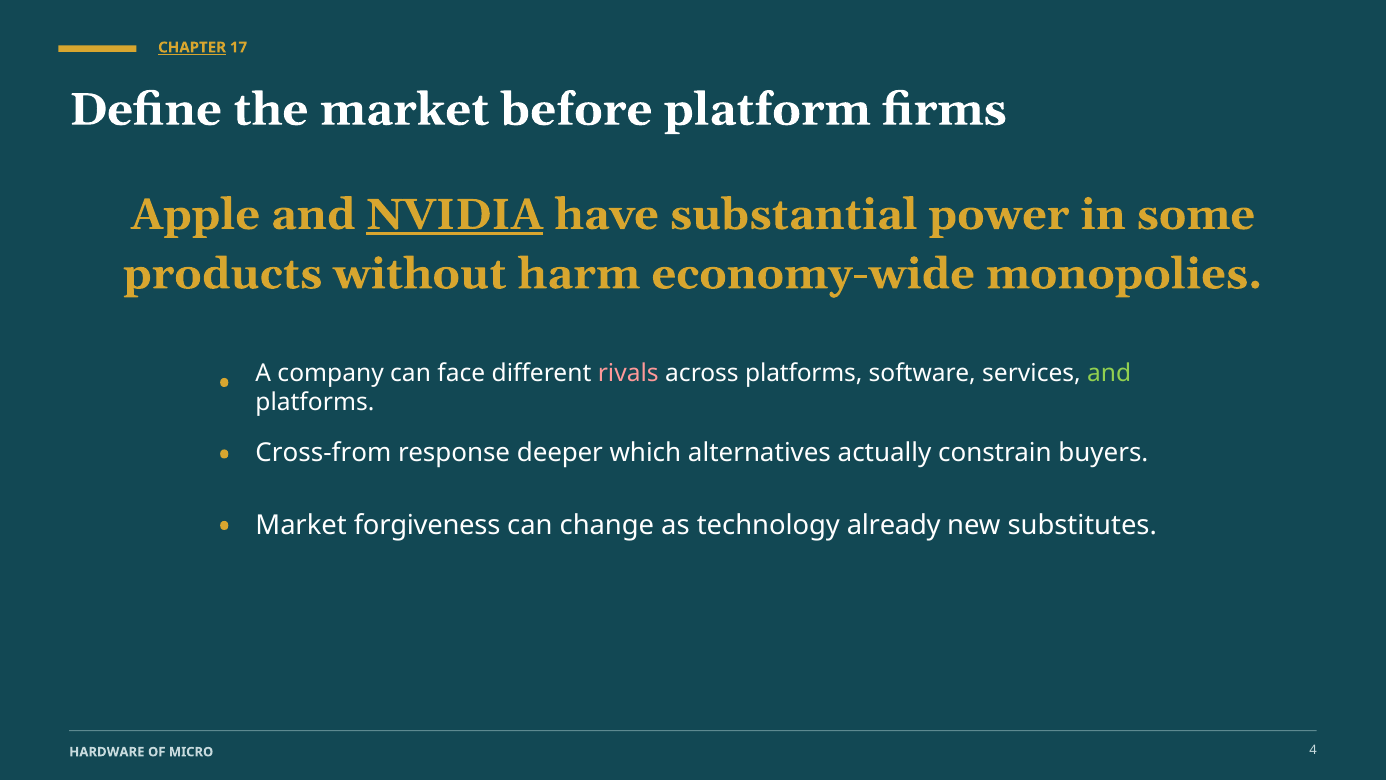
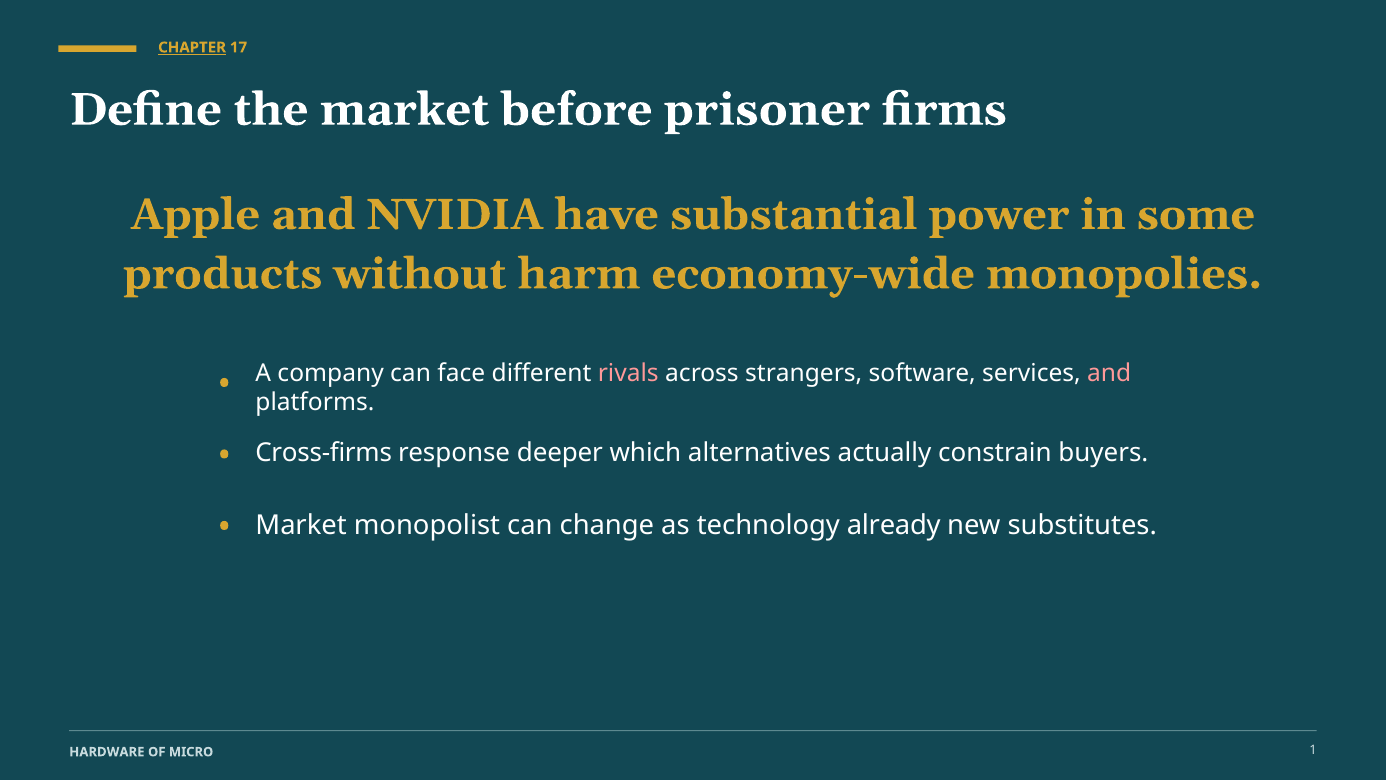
platform: platform -> prisoner
NVIDIA underline: present -> none
across platforms: platforms -> strangers
and at (1109, 373) colour: light green -> pink
Cross-from: Cross-from -> Cross-firms
forgiveness: forgiveness -> monopolist
4: 4 -> 1
